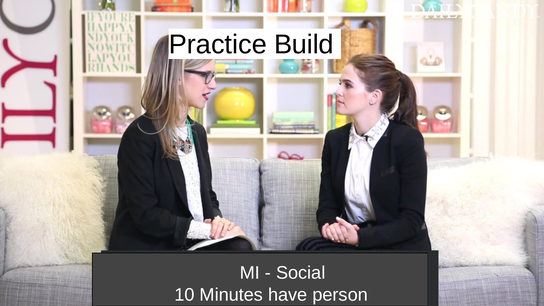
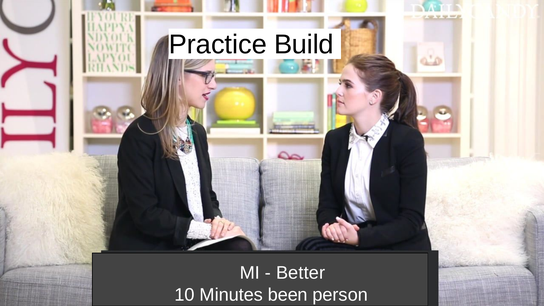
Social: Social -> Better
have: have -> been
